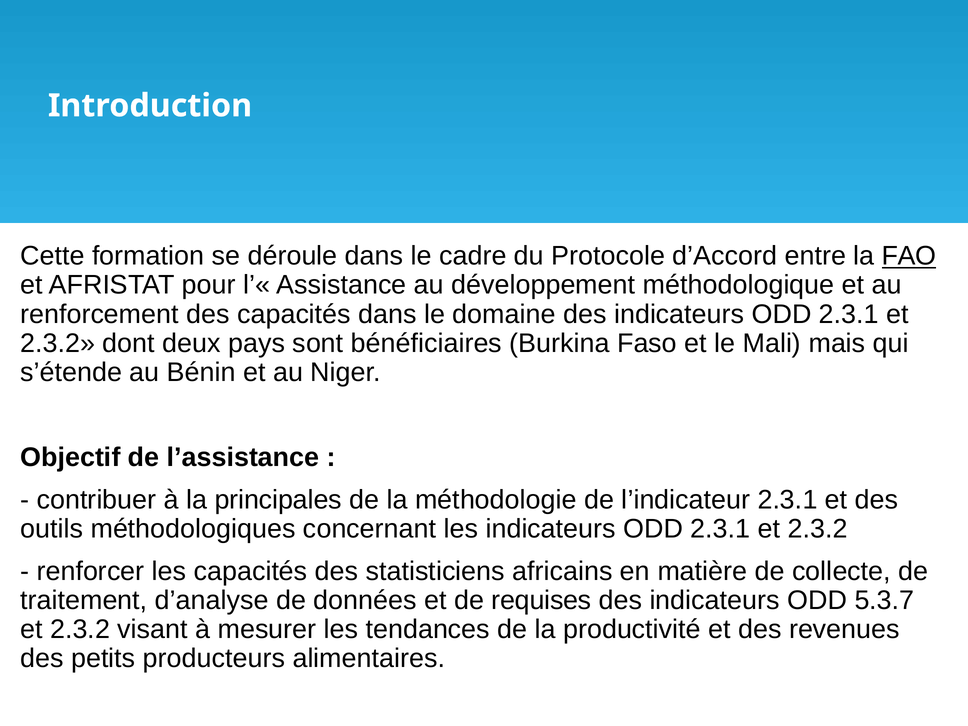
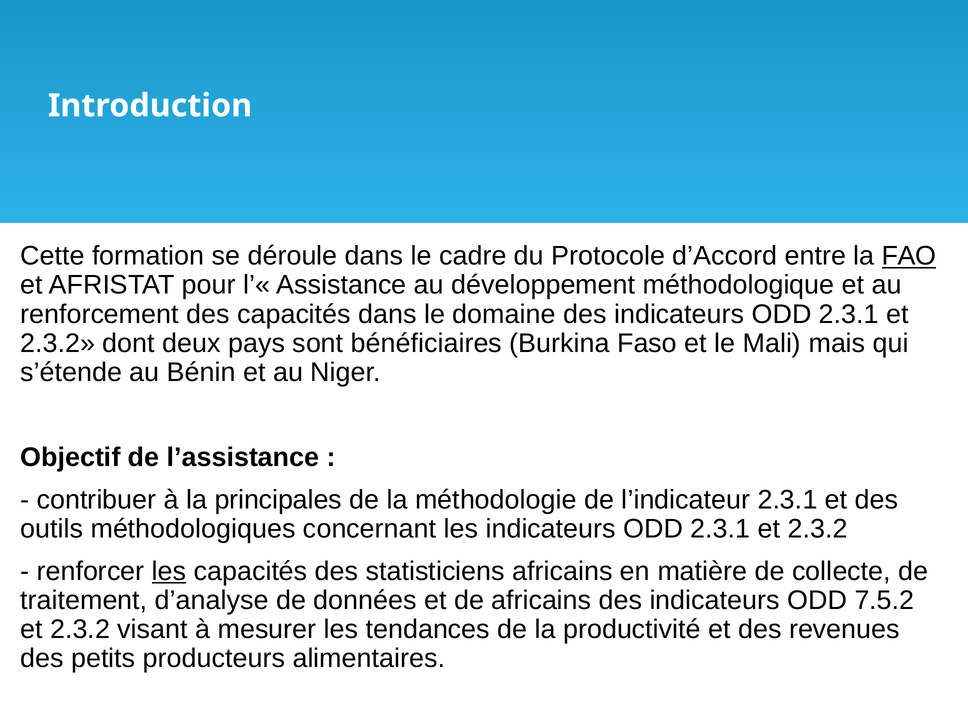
les at (169, 571) underline: none -> present
de requises: requises -> africains
5.3.7: 5.3.7 -> 7.5.2
